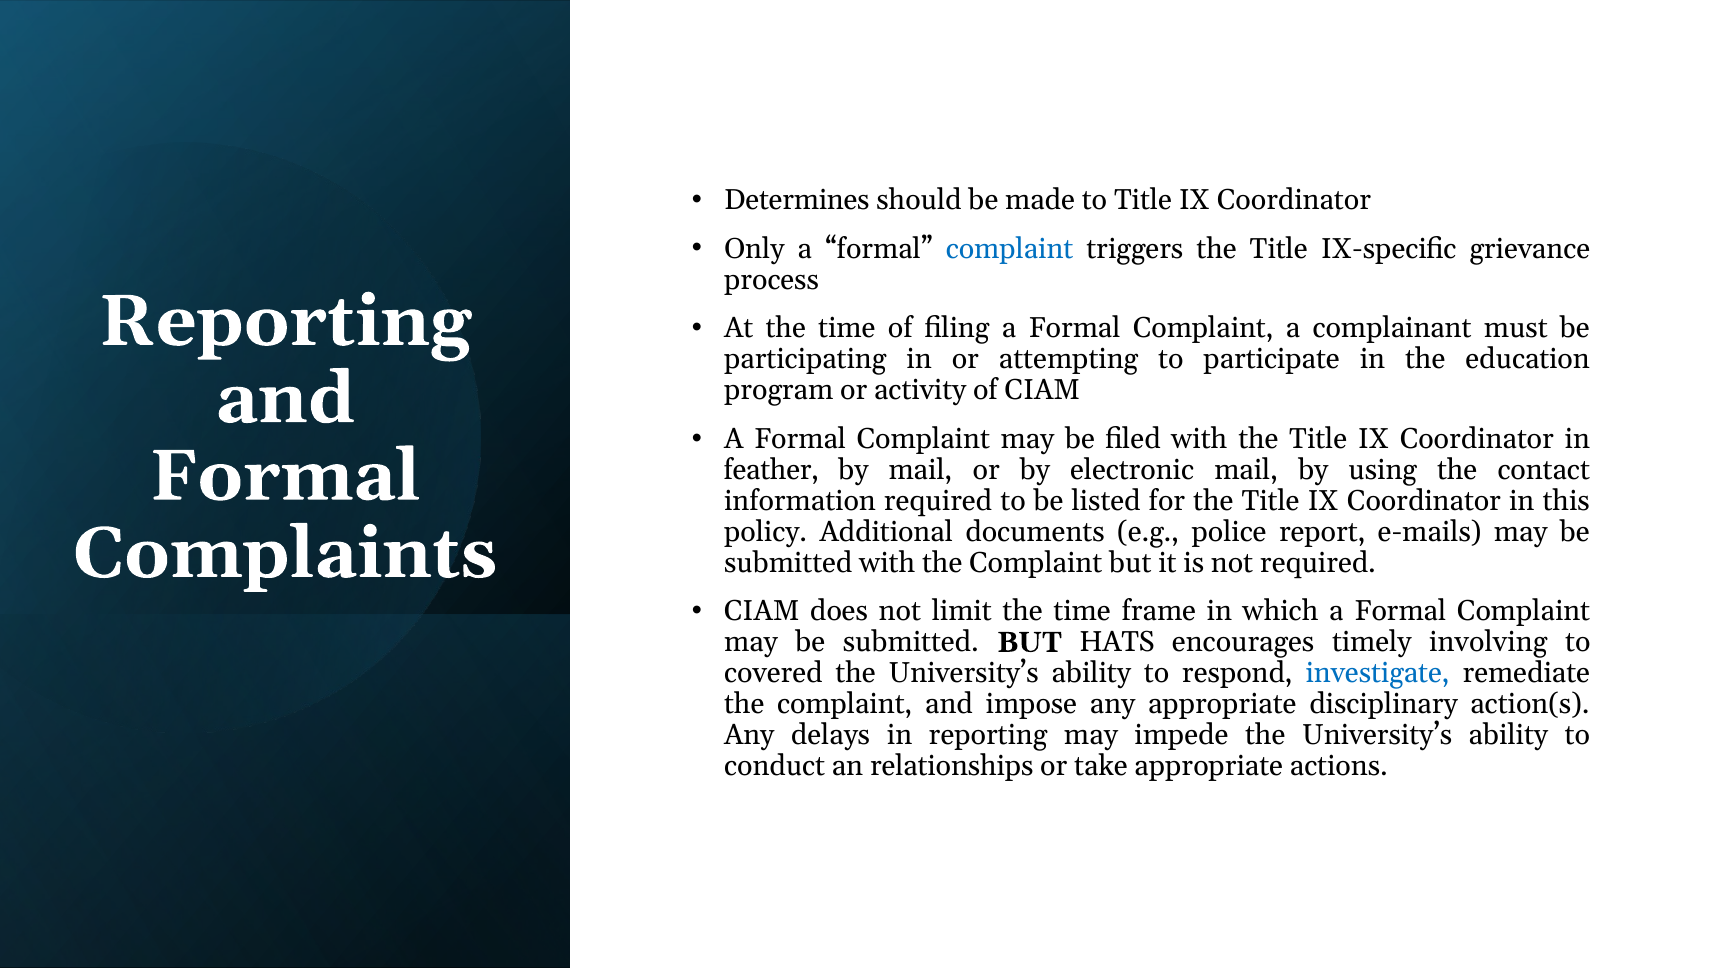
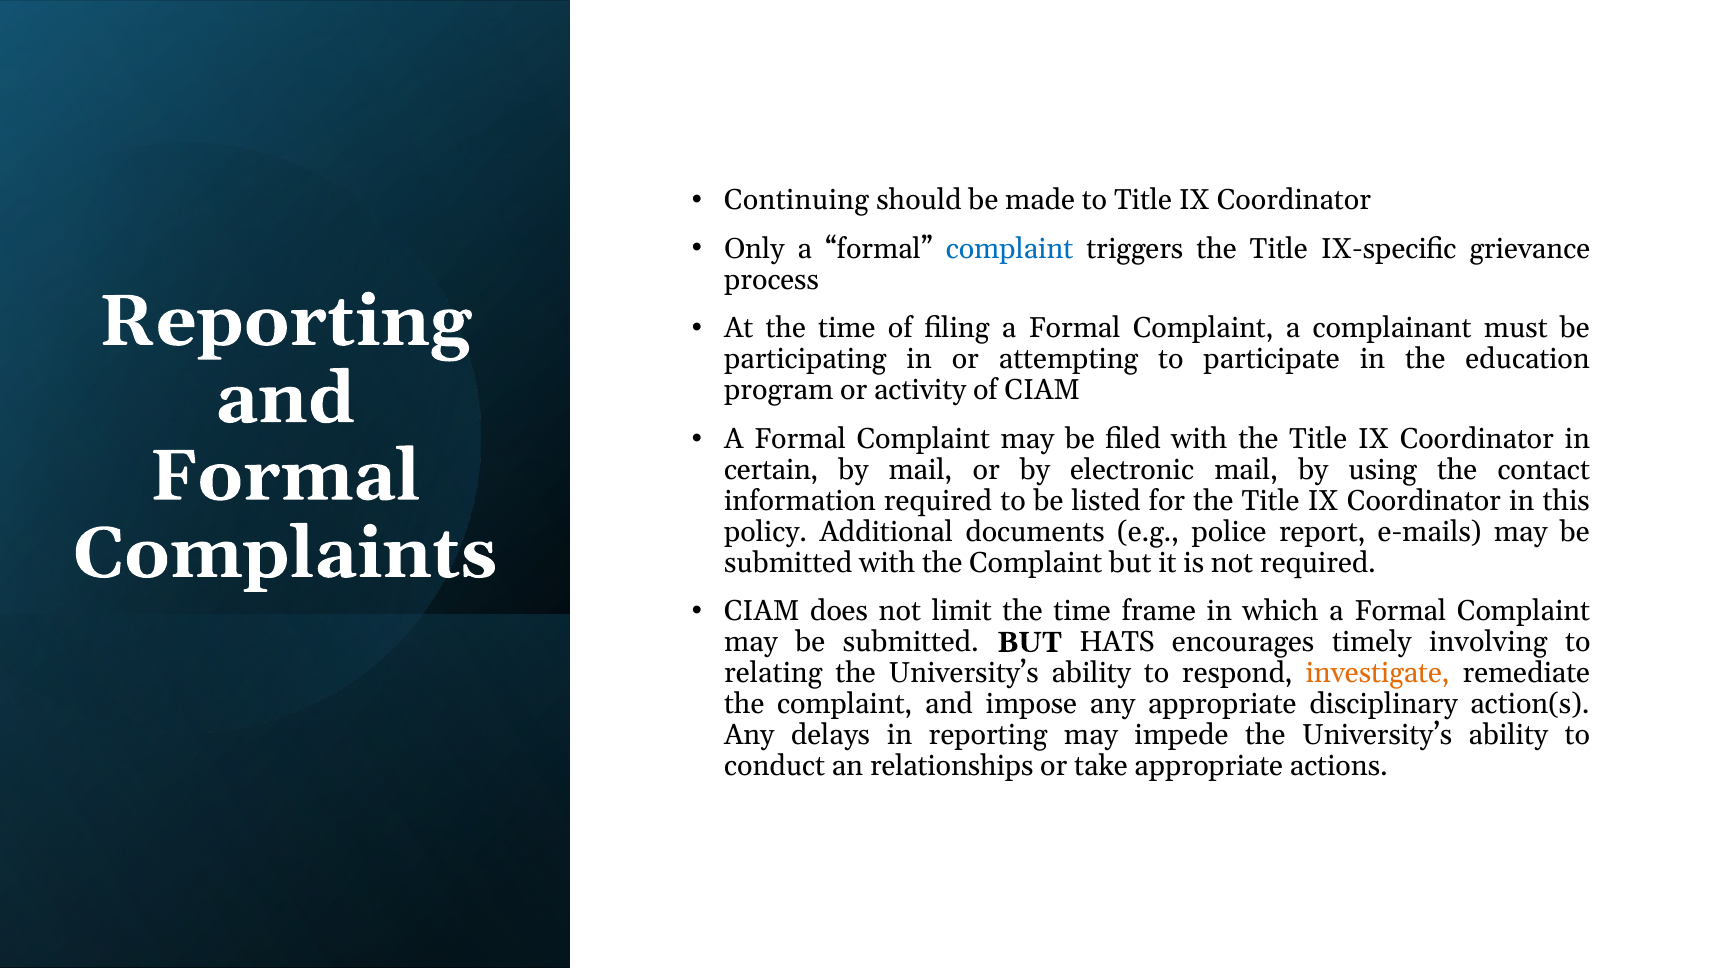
Determines: Determines -> Continuing
feather: feather -> certain
covered: covered -> relating
investigate colour: blue -> orange
